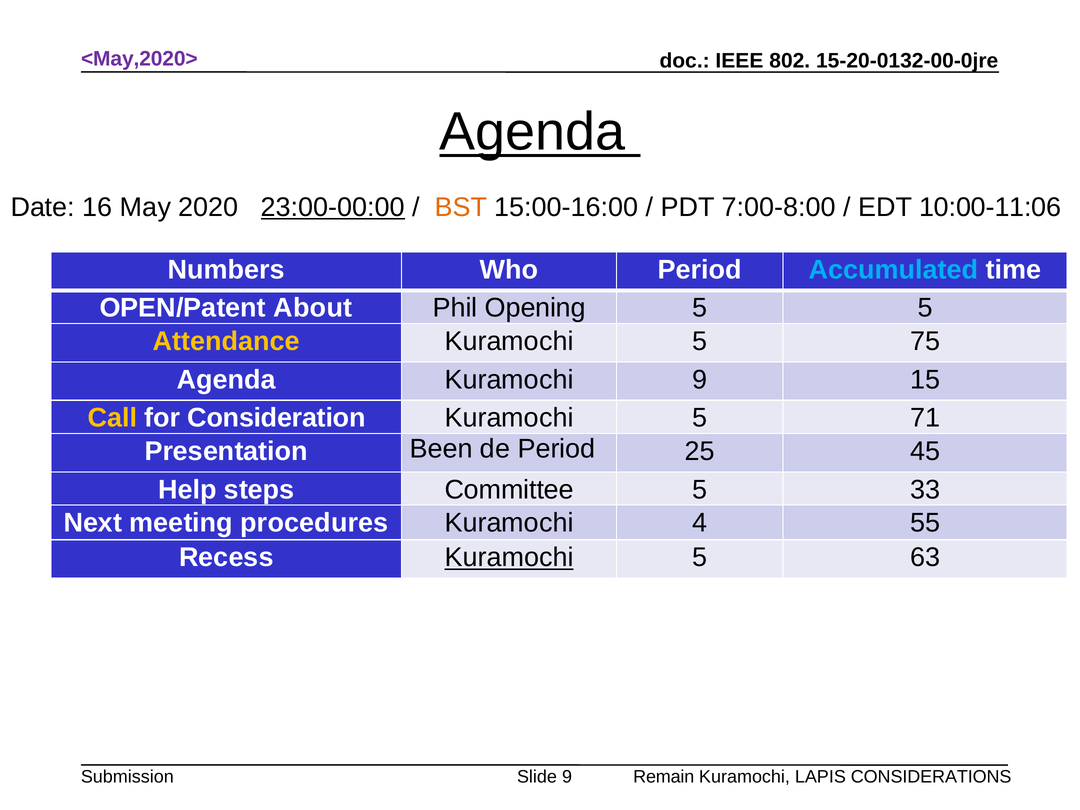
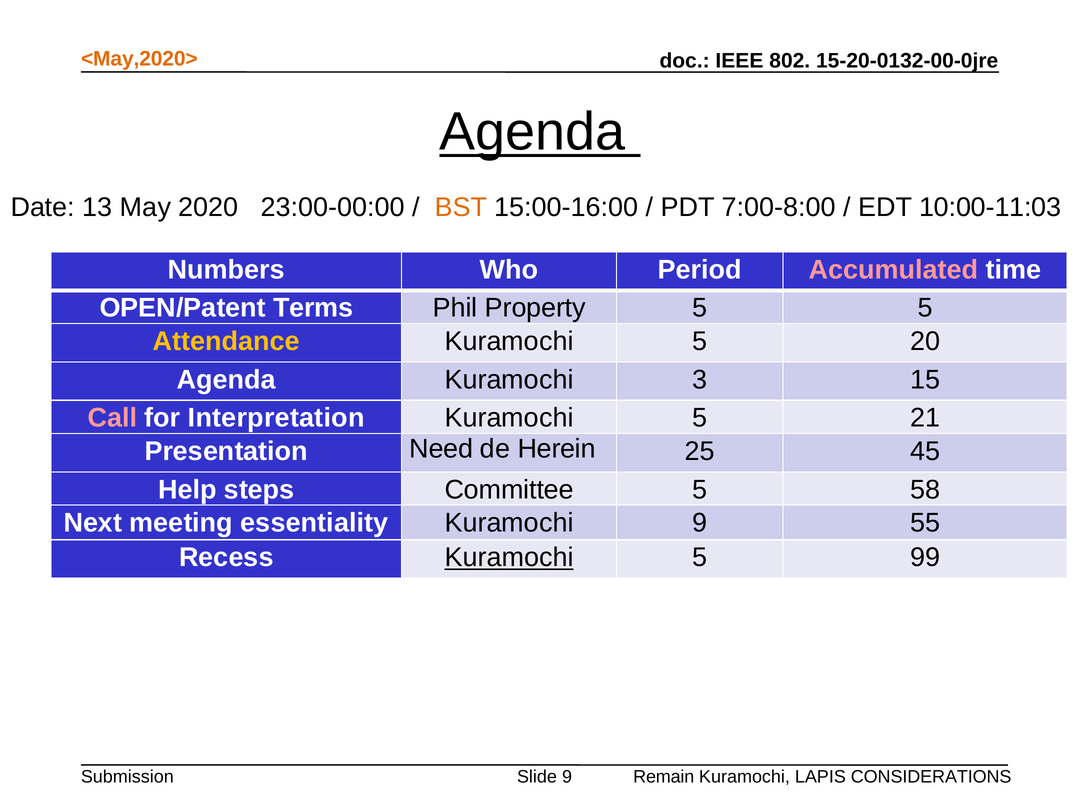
<May,2020> colour: purple -> orange
16: 16 -> 13
23:00-00:00 underline: present -> none
10:00-11:06: 10:00-11:06 -> 10:00-11:03
Accumulated colour: light blue -> pink
About: About -> Terms
Opening: Opening -> Property
75: 75 -> 20
Kuramochi 9: 9 -> 3
Call colour: yellow -> pink
Consideration: Consideration -> Interpretation
71: 71 -> 21
Been: Been -> Need
de Period: Period -> Herein
33: 33 -> 58
procedures: procedures -> essentiality
Kuramochi 4: 4 -> 9
63: 63 -> 99
